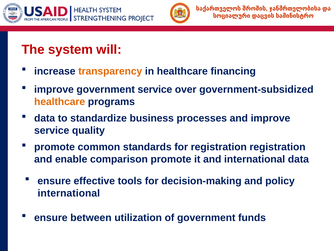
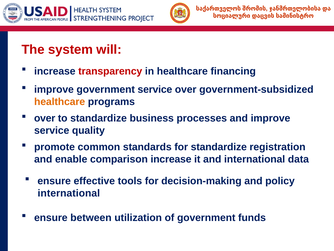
transparency colour: orange -> red
data at (45, 118): data -> over
for registration: registration -> standardize
comparison promote: promote -> increase
